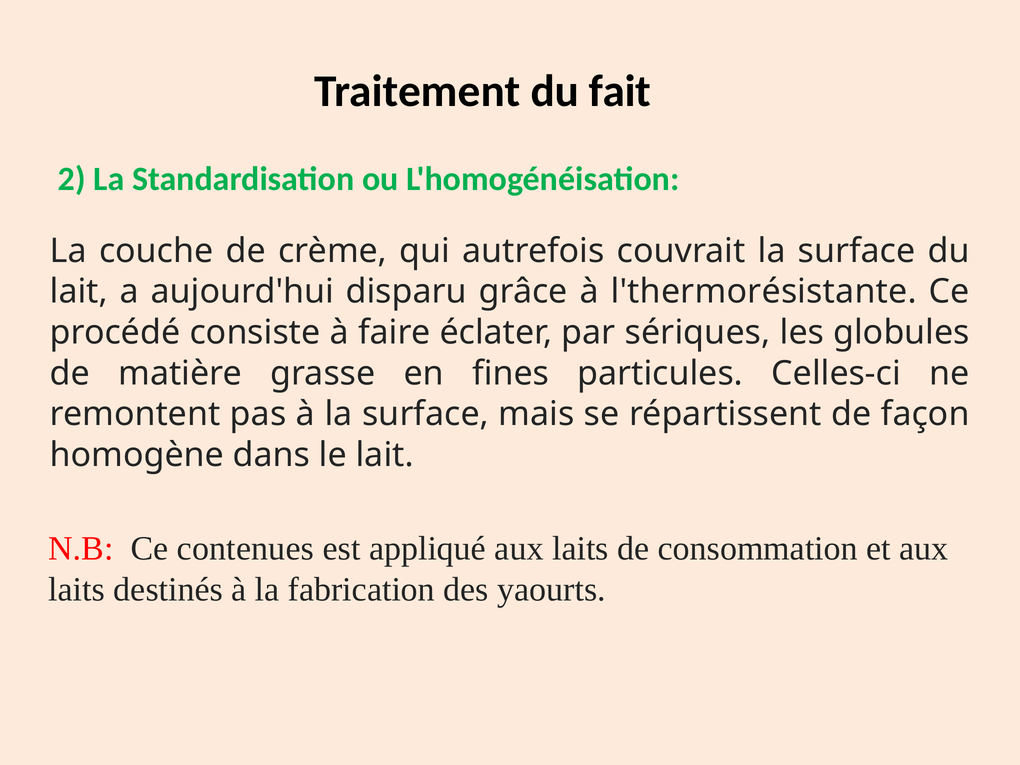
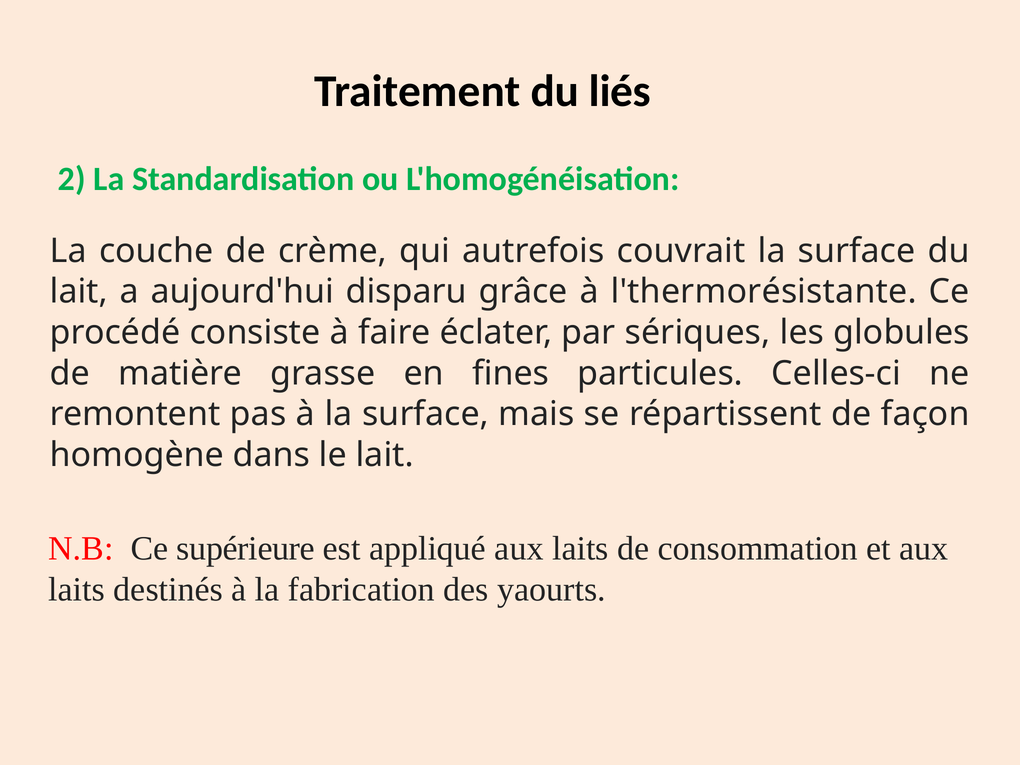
fait: fait -> liés
contenues: contenues -> supérieure
